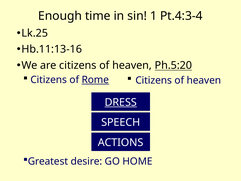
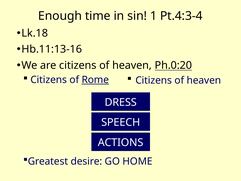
Lk.25: Lk.25 -> Lk.18
Ph.5:20: Ph.5:20 -> Ph.0:20
DRESS underline: present -> none
